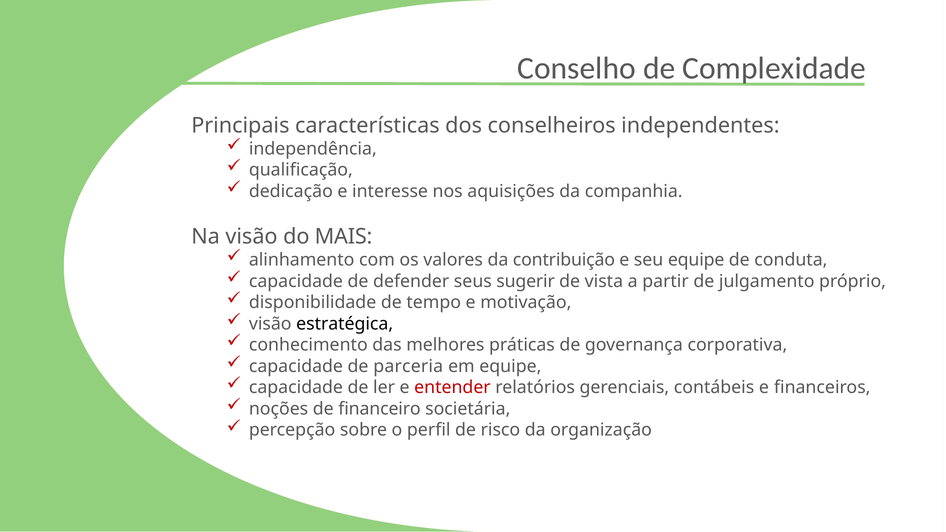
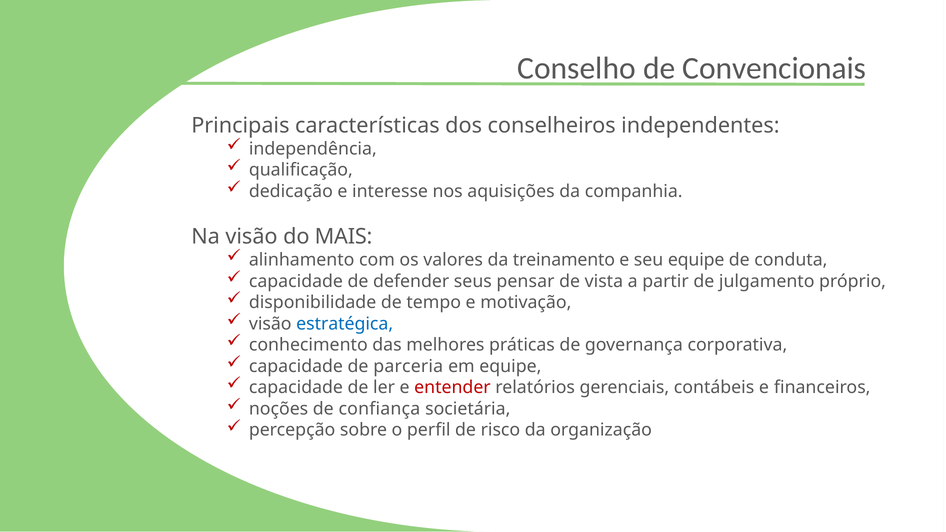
Complexidade: Complexidade -> Convencionais
contribuição: contribuição -> treinamento
sugerir: sugerir -> pensar
estratégica colour: black -> blue
financeiro: financeiro -> confiança
